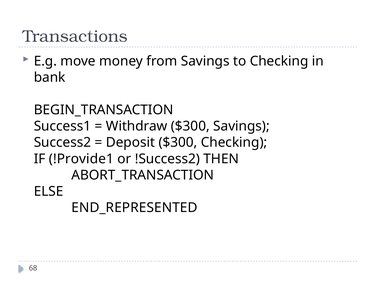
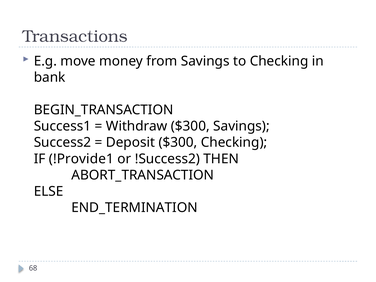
END_REPRESENTED: END_REPRESENTED -> END_TERMINATION
